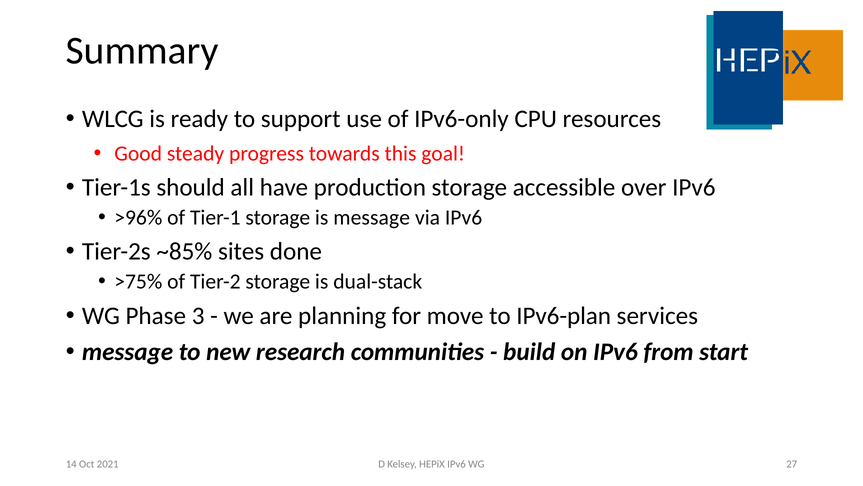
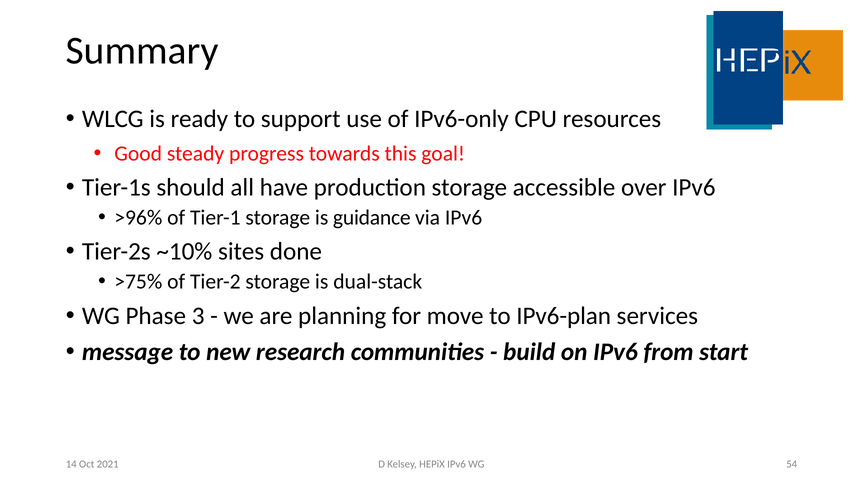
is message: message -> guidance
~85%: ~85% -> ~10%
27: 27 -> 54
